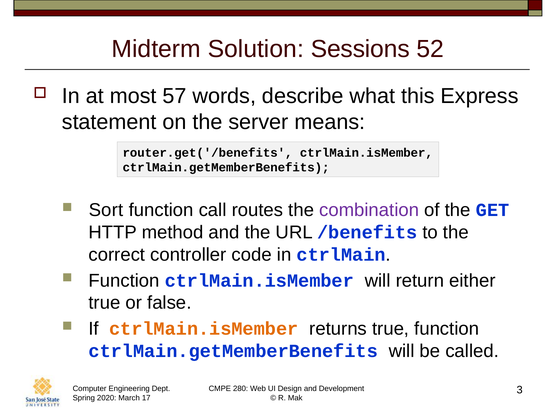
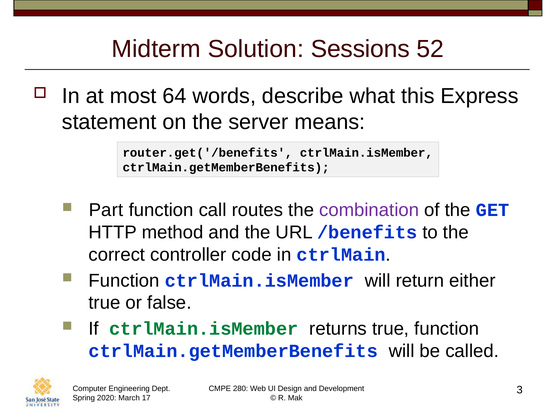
57: 57 -> 64
Sort: Sort -> Part
ctrlMain.isMember at (204, 329) colour: orange -> green
